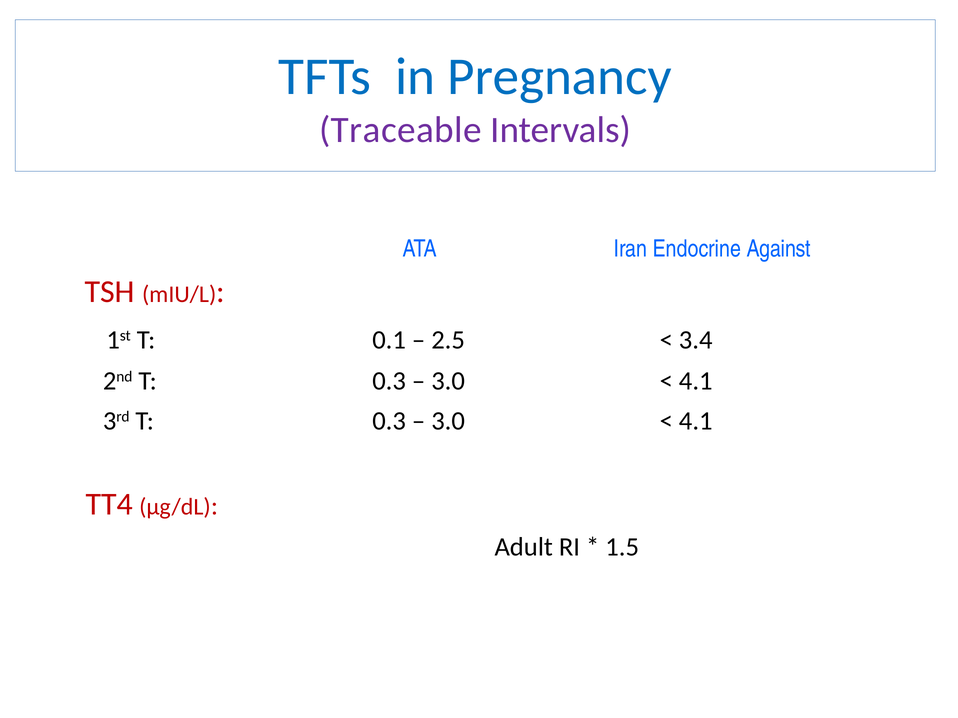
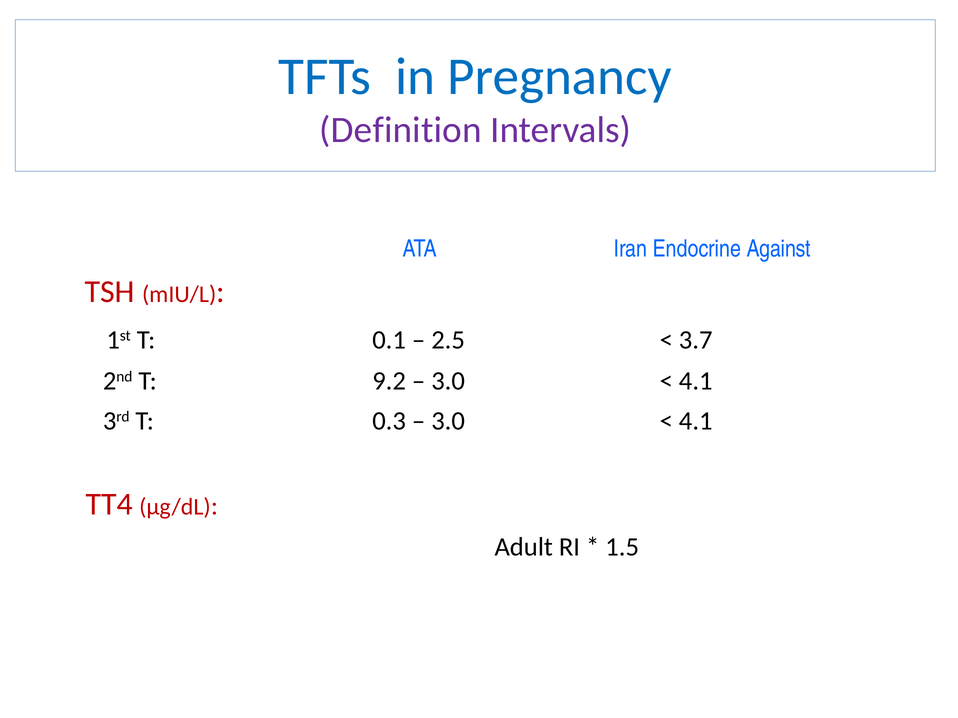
Traceable: Traceable -> Definition
3.4: 3.4 -> 3.7
2nd T 0.3: 0.3 -> 9.2
